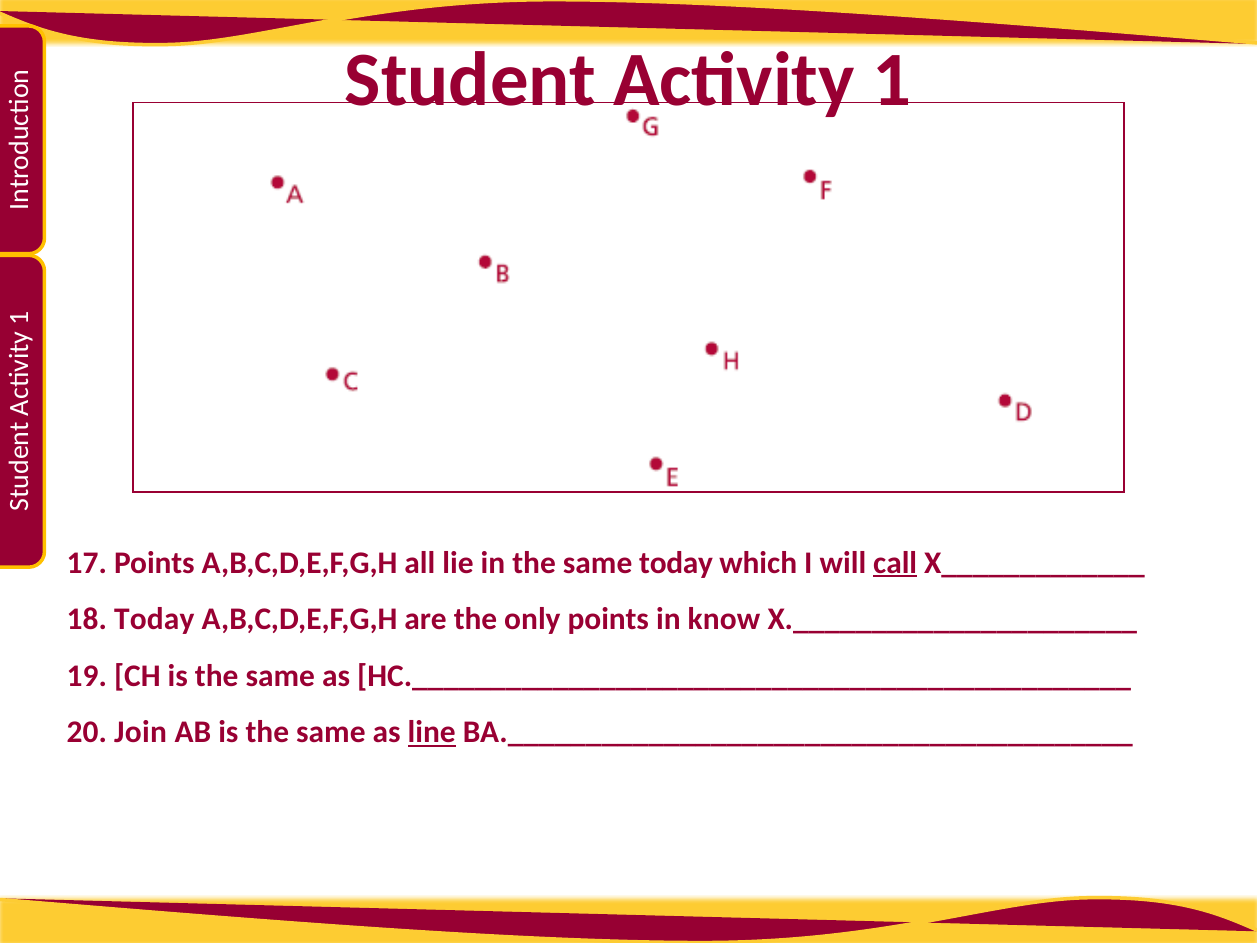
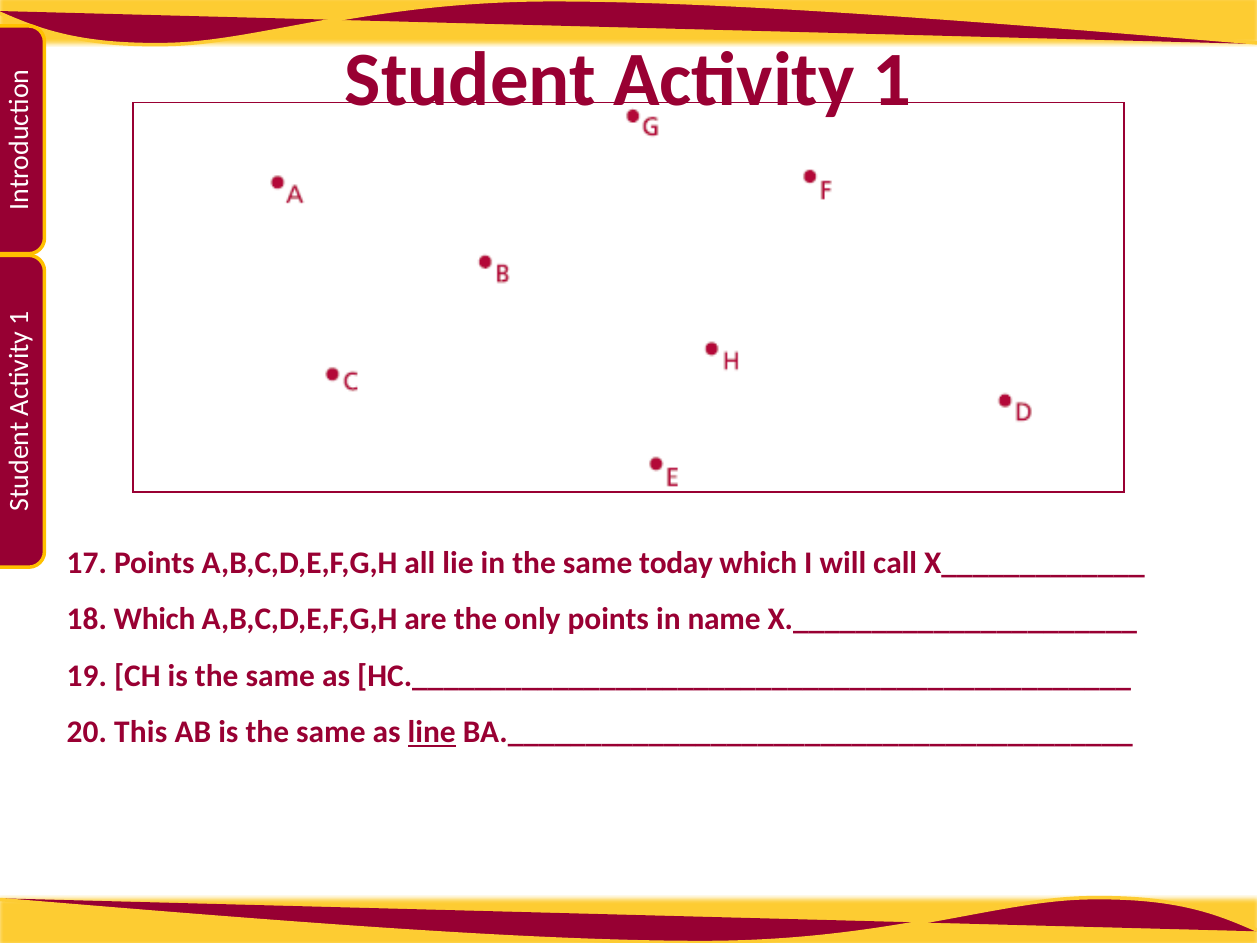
call underline: present -> none
18 Today: Today -> Which
know: know -> name
Join: Join -> This
